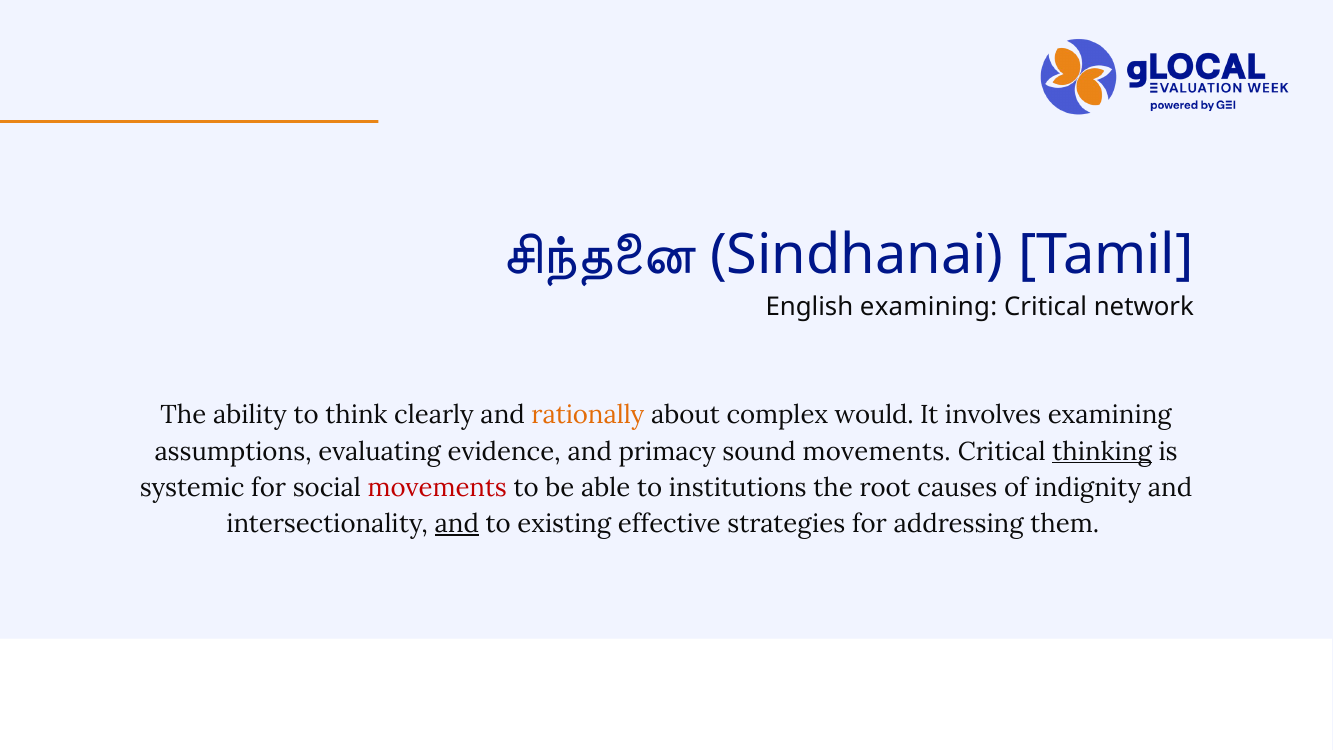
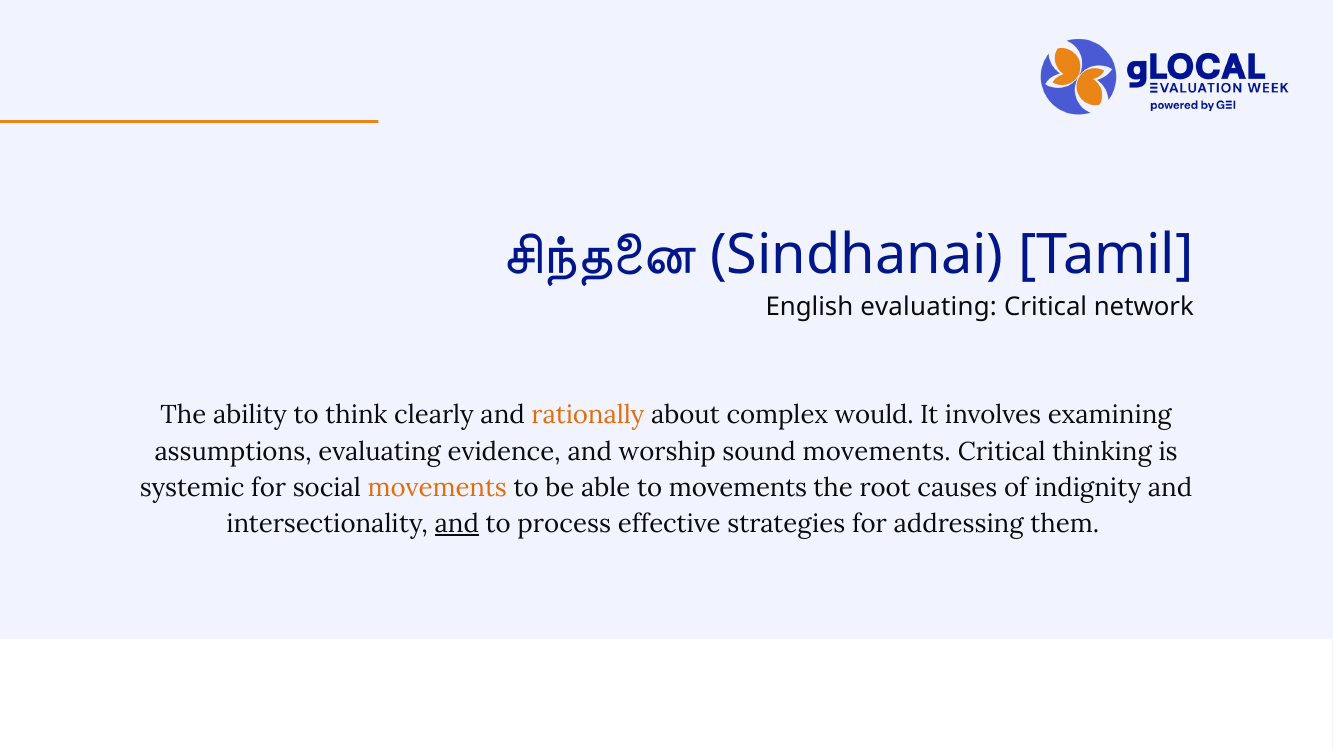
English examining: examining -> evaluating
primacy: primacy -> worship
thinking underline: present -> none
movements at (437, 488) colour: red -> orange
to institutions: institutions -> movements
existing: existing -> process
